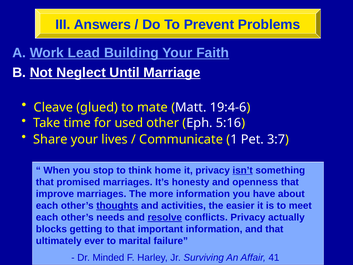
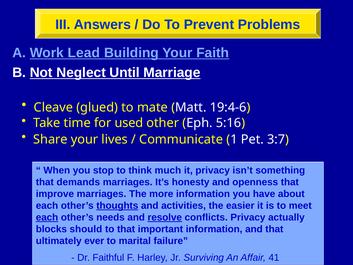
home: home -> much
isn’t underline: present -> none
promised: promised -> demands
each at (47, 217) underline: none -> present
getting: getting -> should
Minded: Minded -> Faithful
